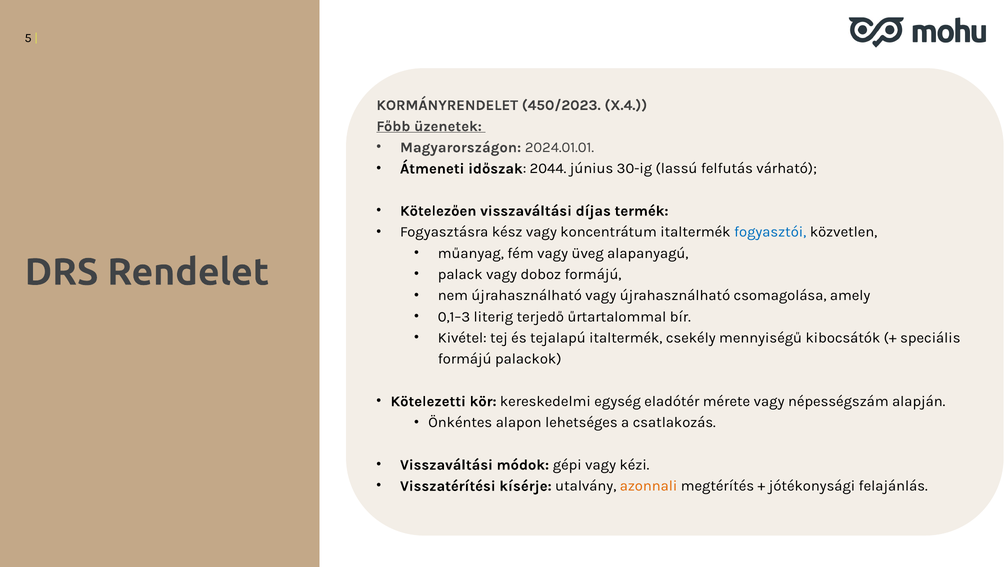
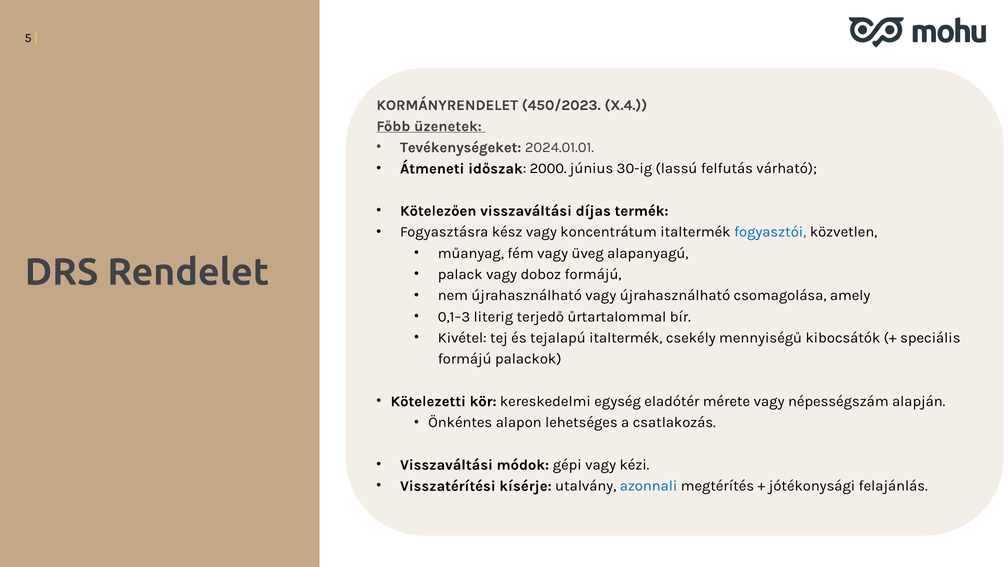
Magyarországon: Magyarországon -> Tevékenységeket
2044: 2044 -> 2000
azonnali colour: orange -> blue
